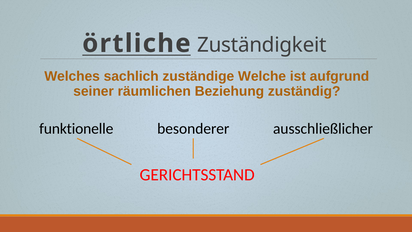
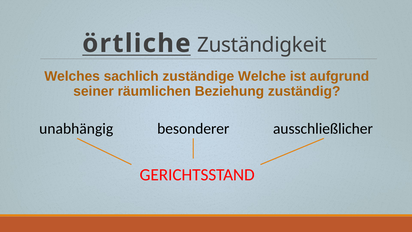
funktionelle: funktionelle -> unabhängig
